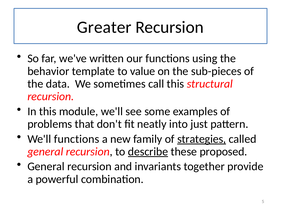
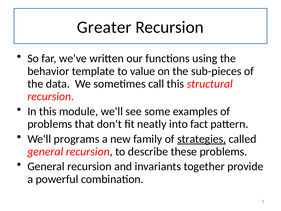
just: just -> fact
We'll functions: functions -> programs
describe underline: present -> none
these proposed: proposed -> problems
